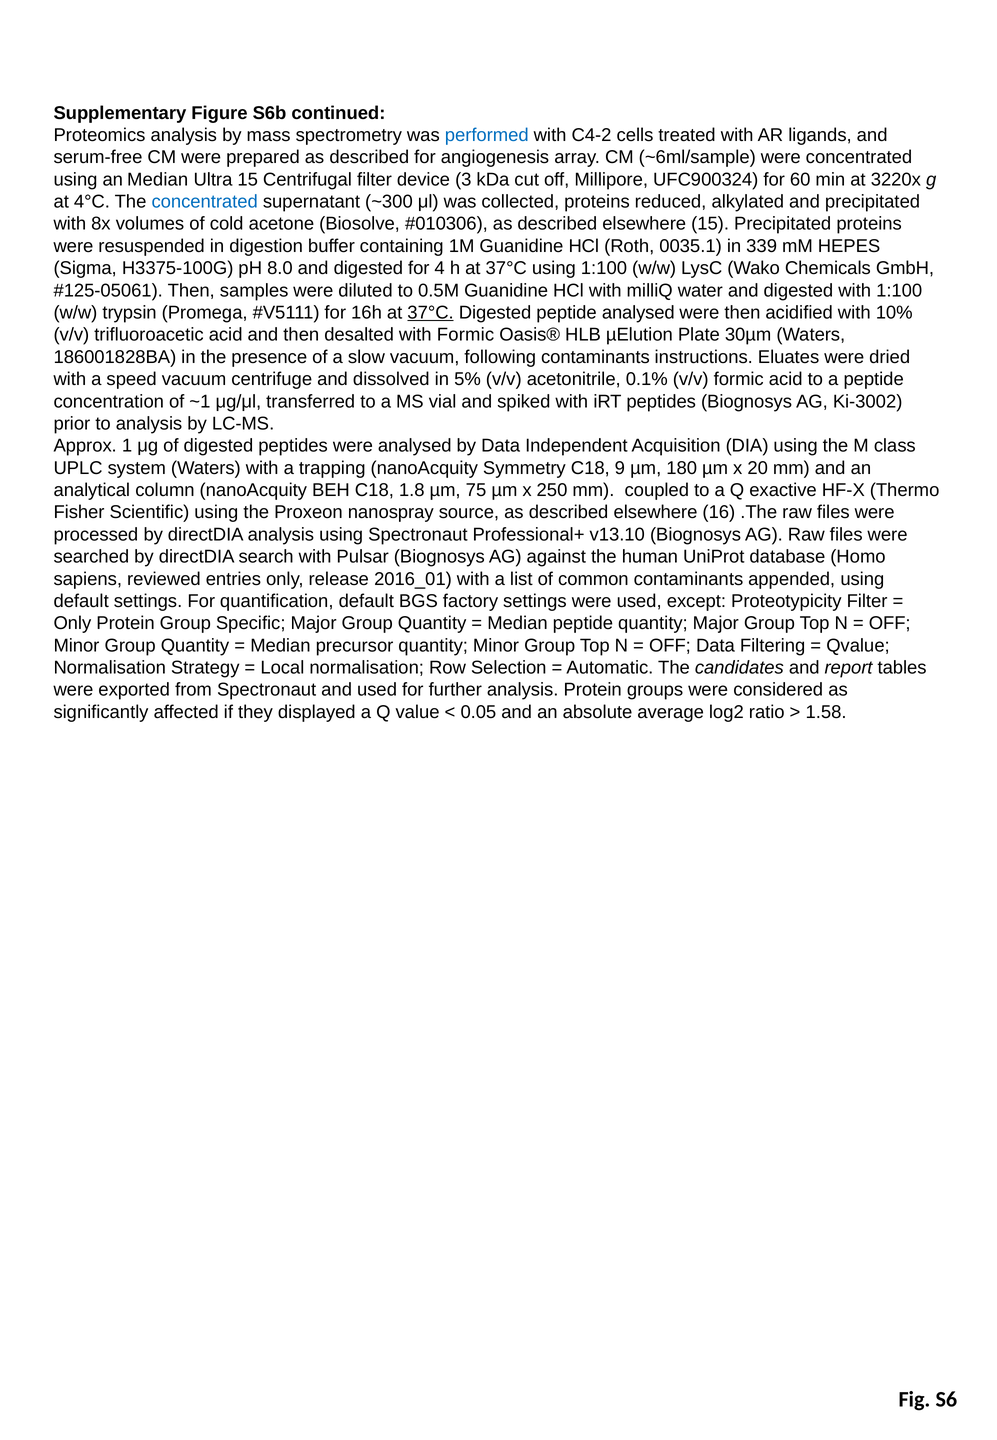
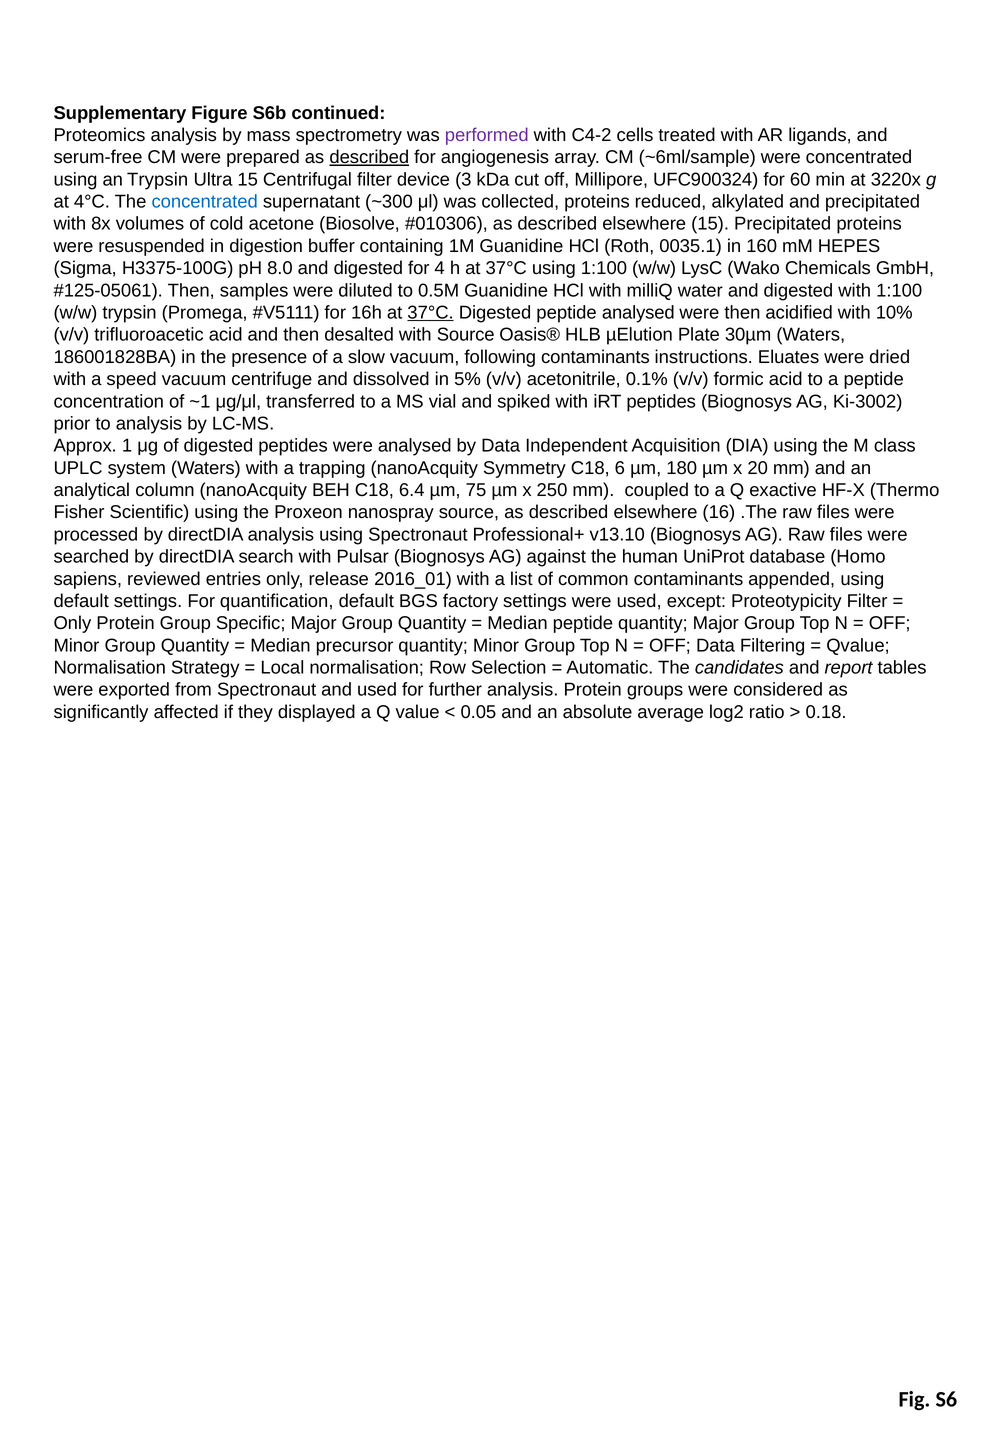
performed colour: blue -> purple
described at (369, 157) underline: none -> present
an Median: Median -> Trypsin
339: 339 -> 160
with Formic: Formic -> Source
9: 9 -> 6
1.8: 1.8 -> 6.4
1.58: 1.58 -> 0.18
